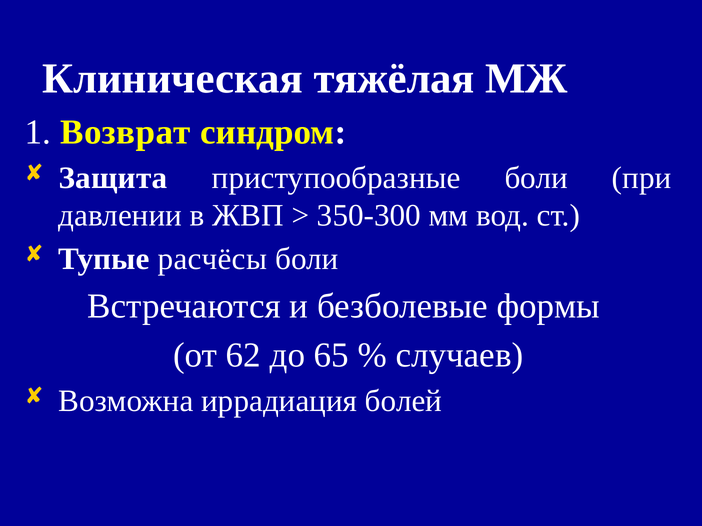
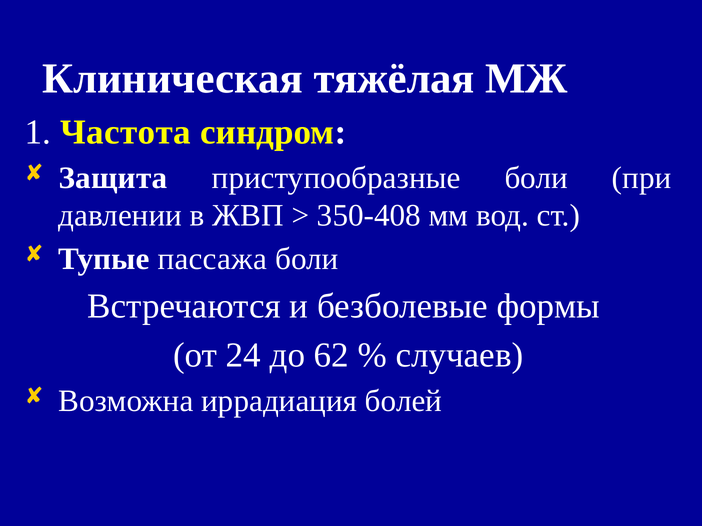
Возврат: Возврат -> Частота
350-300: 350-300 -> 350-408
расчёсы: расчёсы -> пассажа
62: 62 -> 24
65: 65 -> 62
